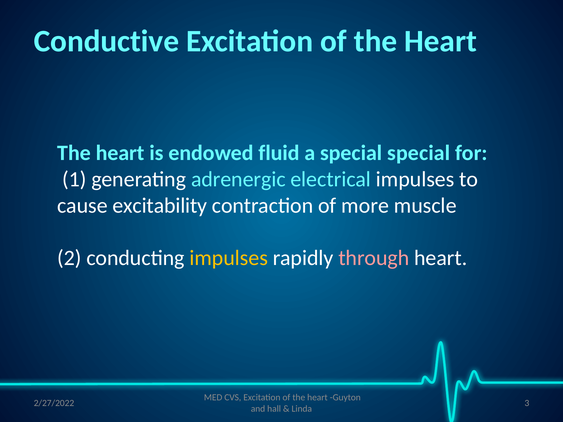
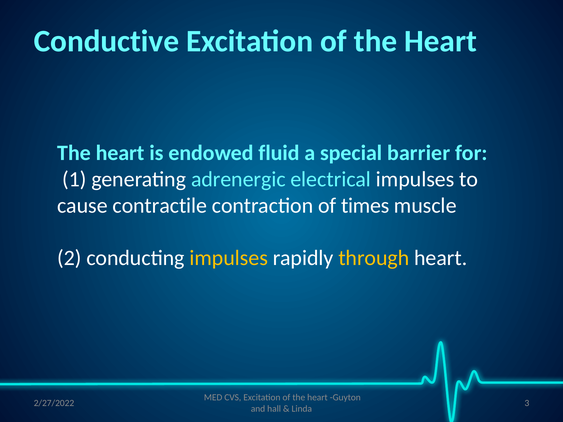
special special: special -> barrier
excitability: excitability -> contractile
more: more -> times
through colour: pink -> yellow
